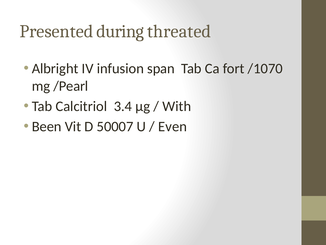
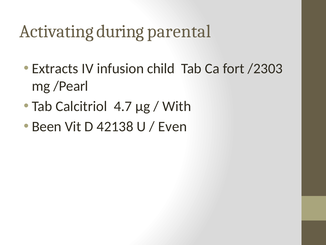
Presented: Presented -> Activating
threated: threated -> parental
Albright: Albright -> Extracts
span: span -> child
/1070: /1070 -> /2303
3.4: 3.4 -> 4.7
50007: 50007 -> 42138
